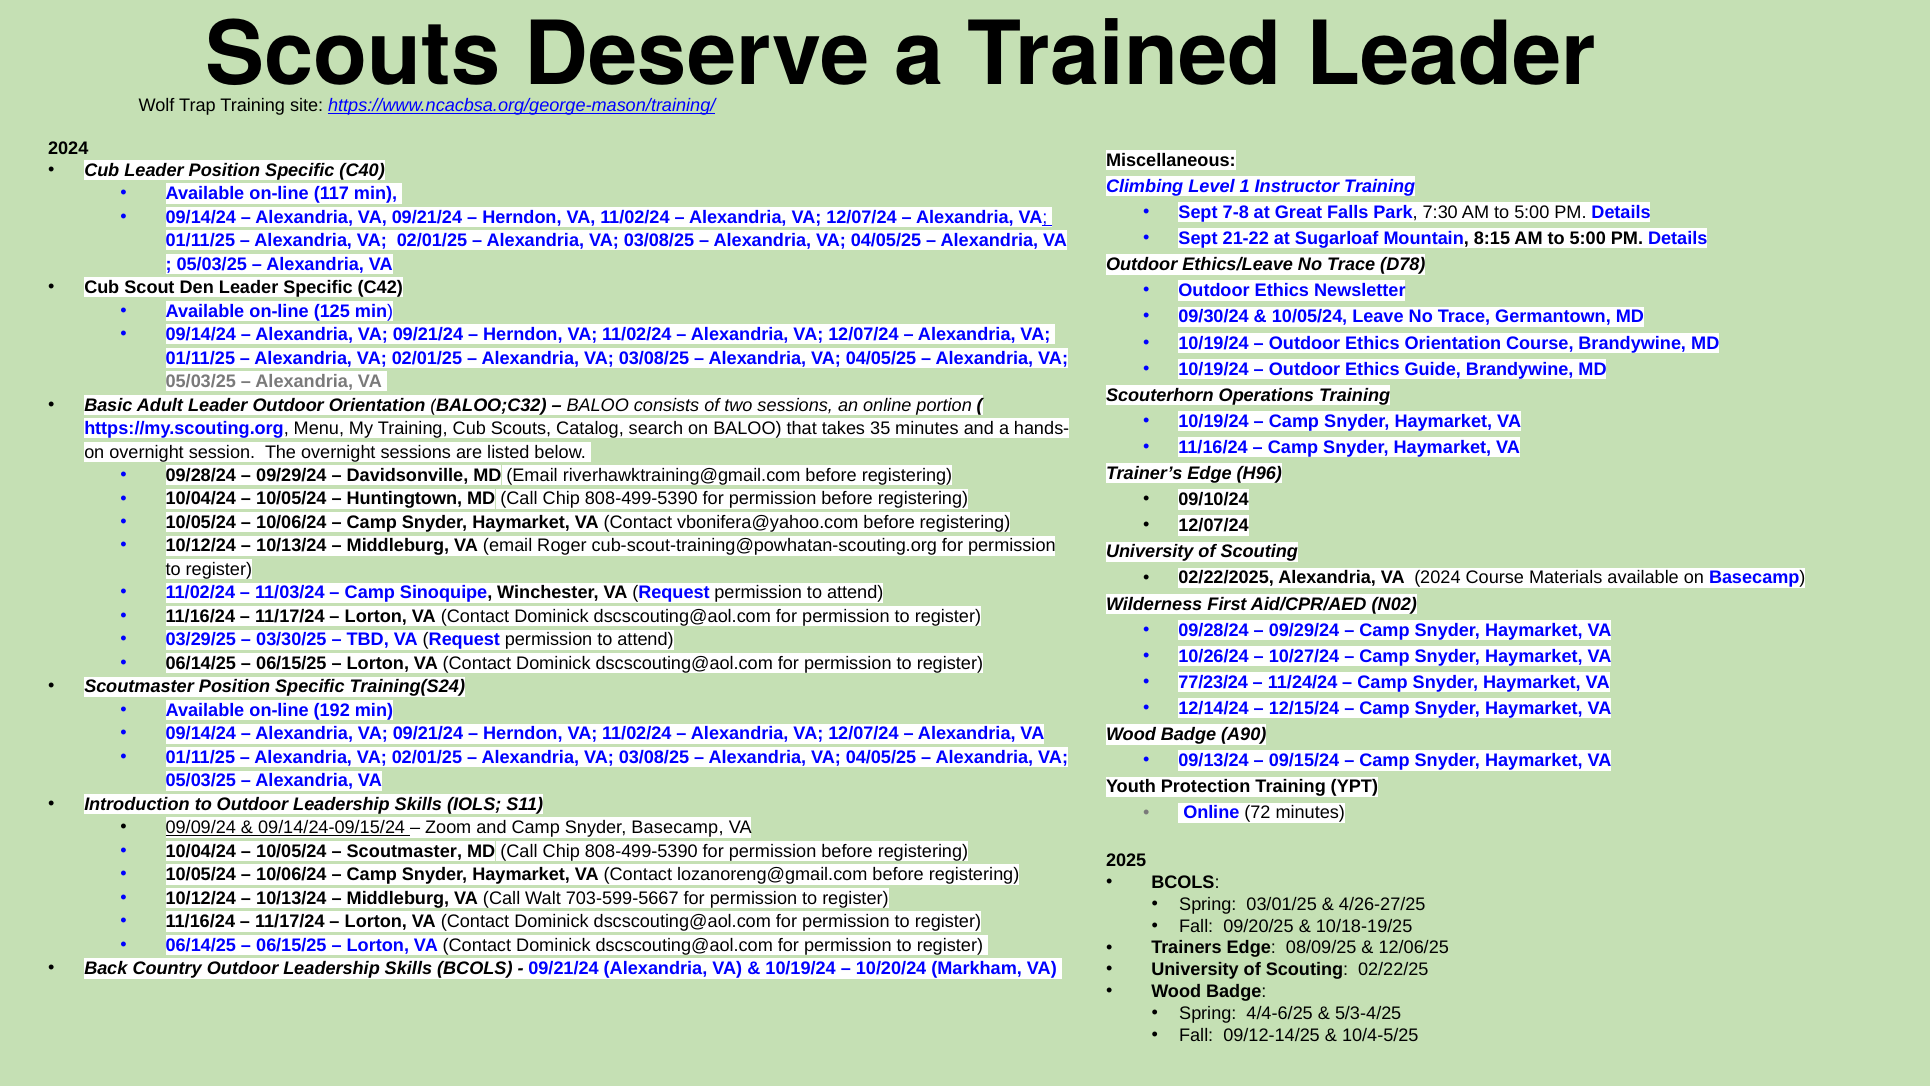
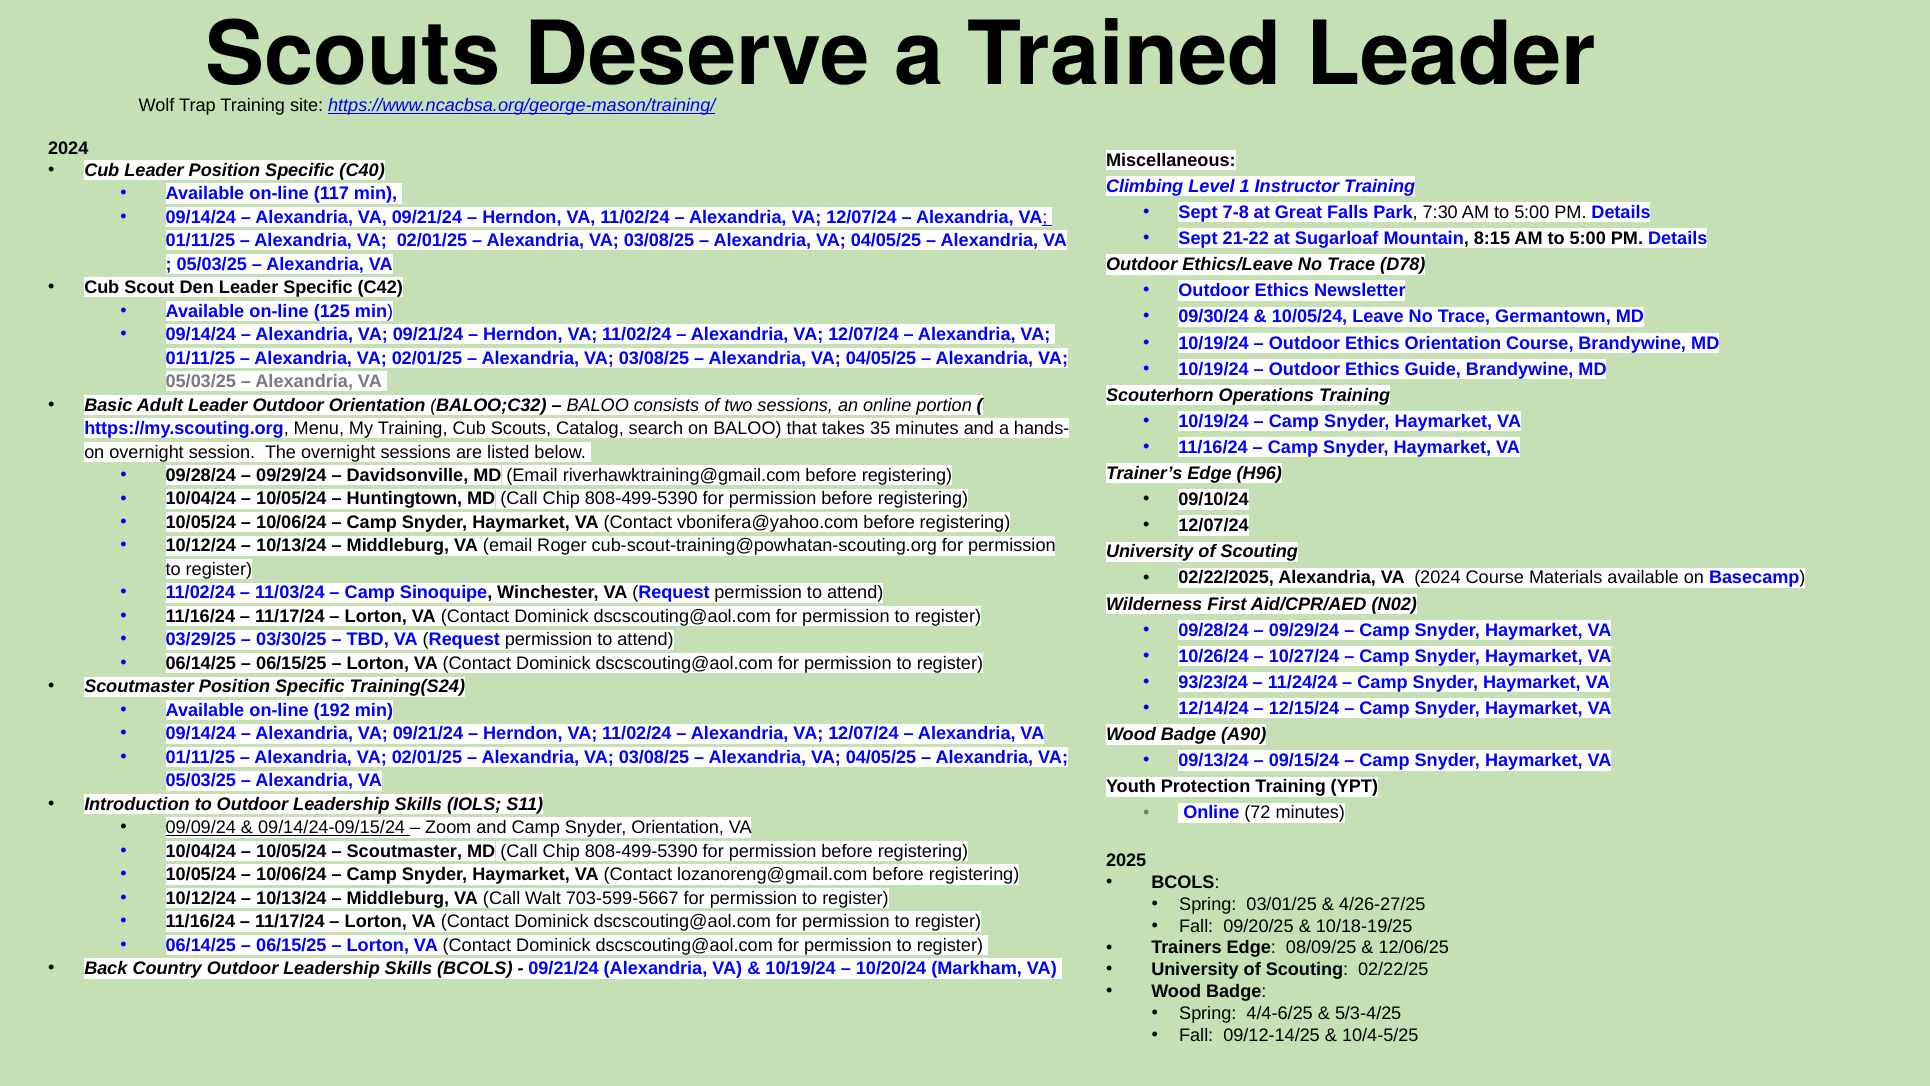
77/23/24: 77/23/24 -> 93/23/24
Snyder Basecamp: Basecamp -> Orientation
